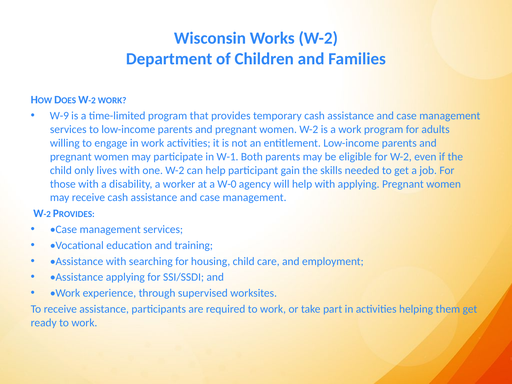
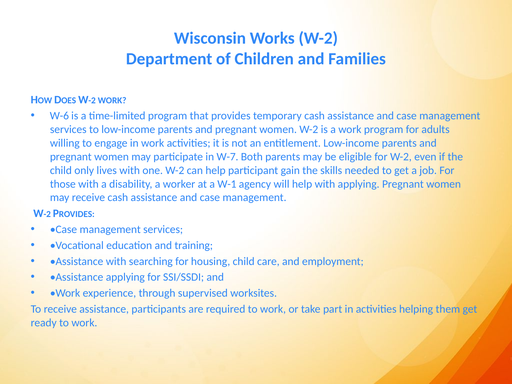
W-9: W-9 -> W-6
W-1: W-1 -> W-7
W-0: W-0 -> W-1
